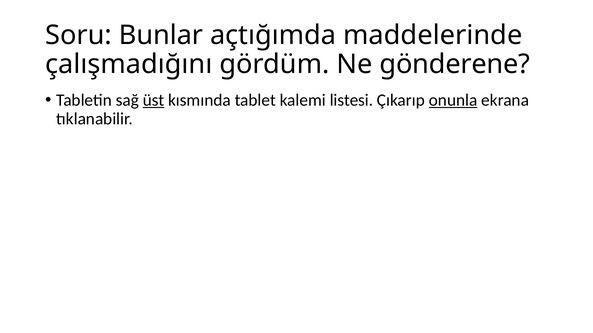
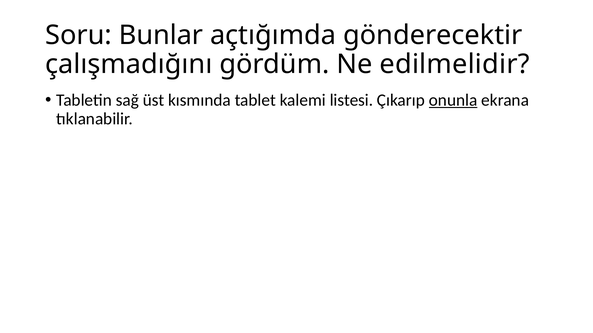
maddelerinde: maddelerinde -> gönderecektir
gönderene: gönderene -> edilmelidir
üst underline: present -> none
